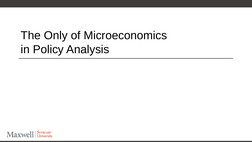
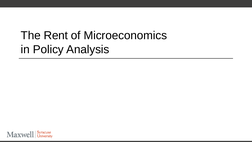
Only: Only -> Rent
